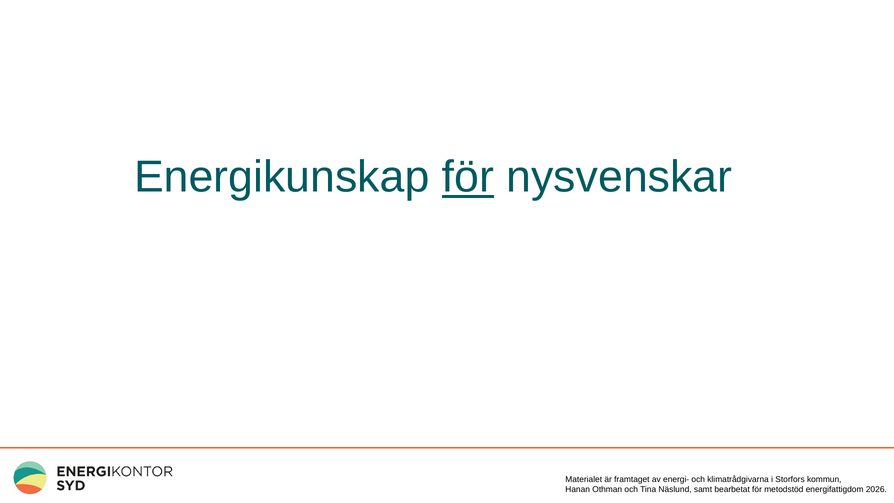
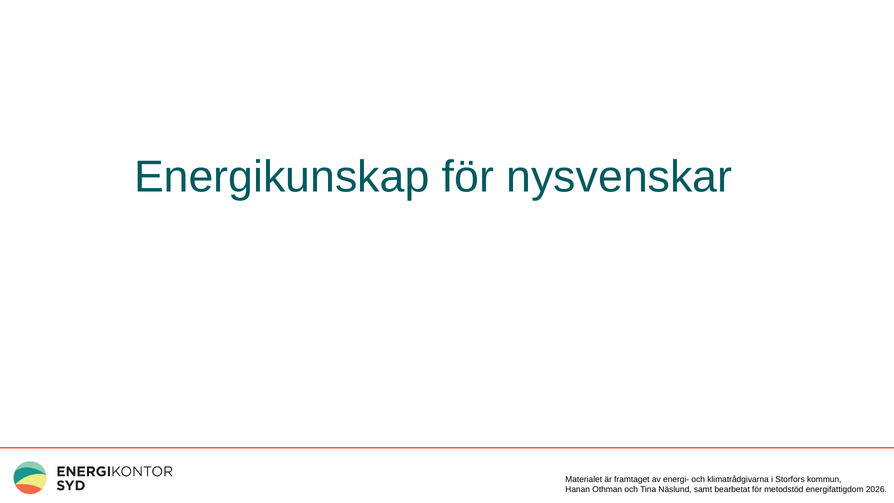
för at (468, 177) underline: present -> none
